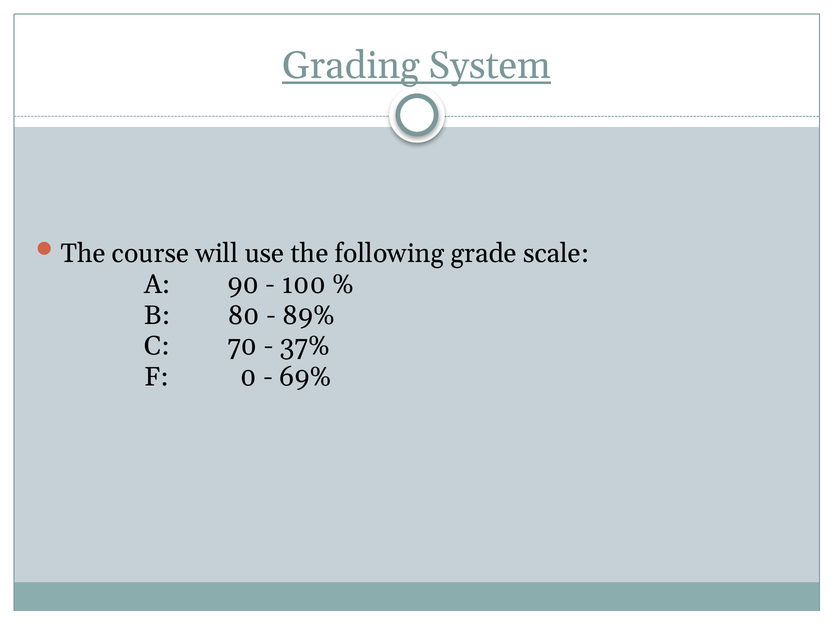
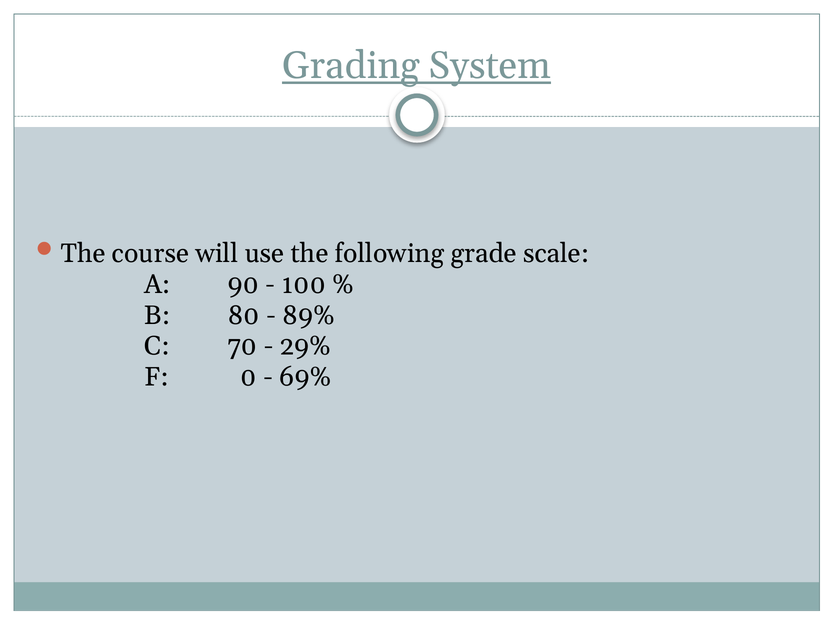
37%: 37% -> 29%
